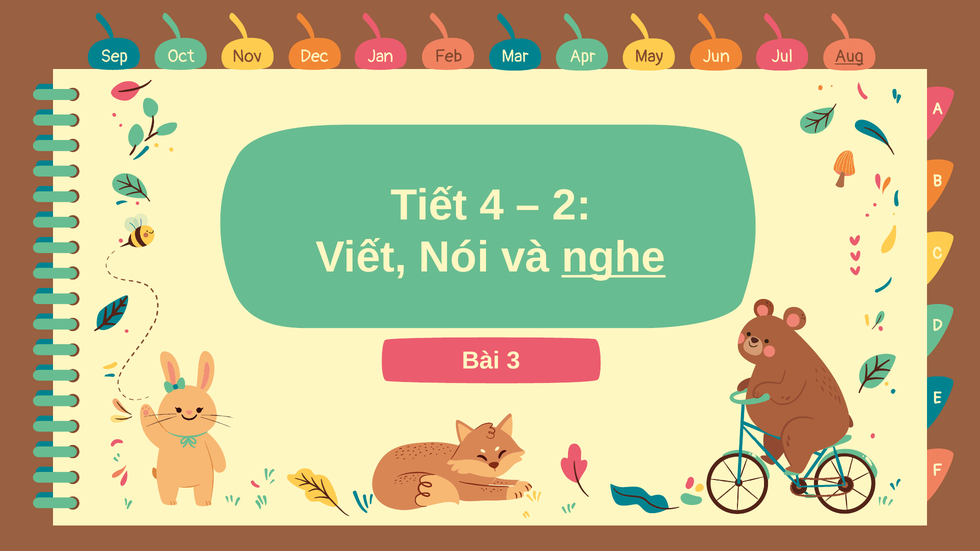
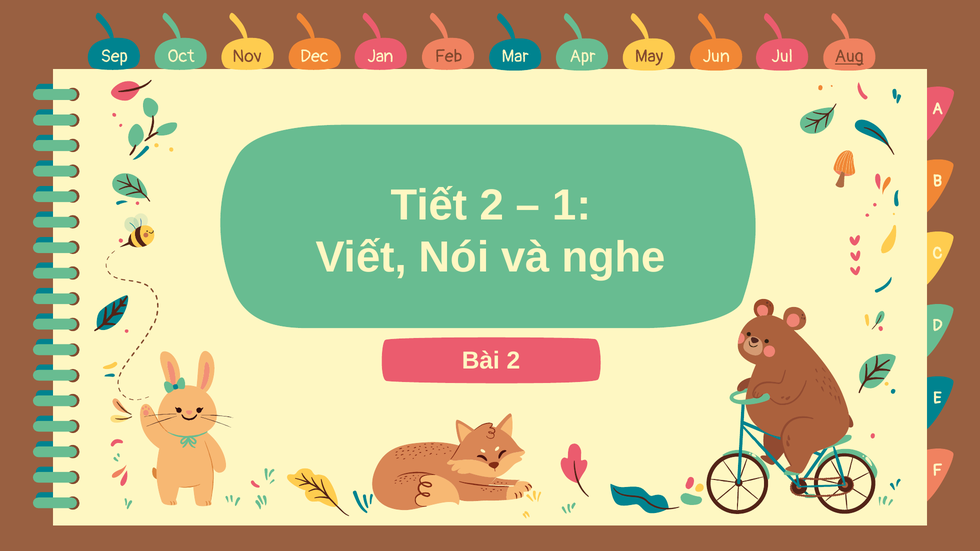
Tiết 4: 4 -> 2
2: 2 -> 1
nghe underline: present -> none
Bài 3: 3 -> 2
